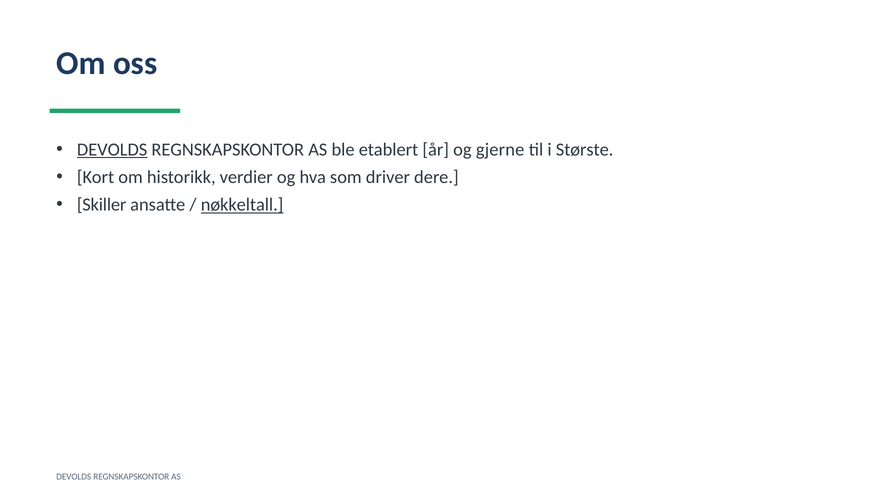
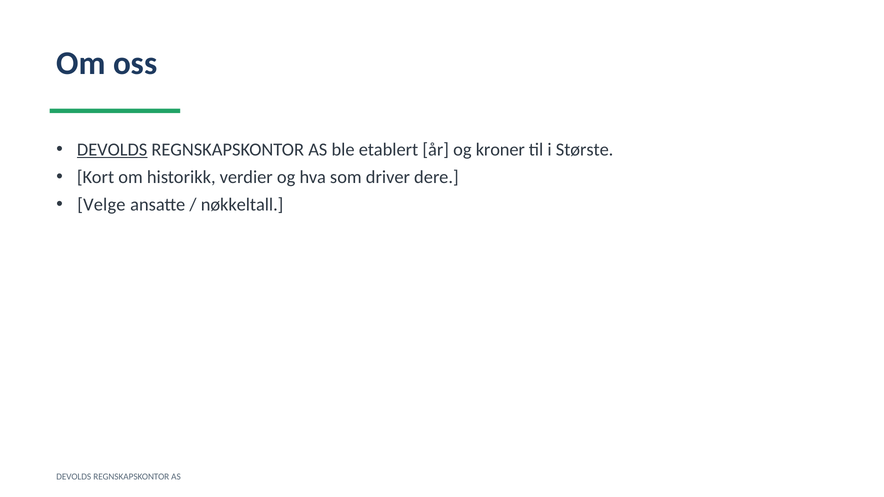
gjerne: gjerne -> kroner
Skiller: Skiller -> Velge
nøkkeltall underline: present -> none
